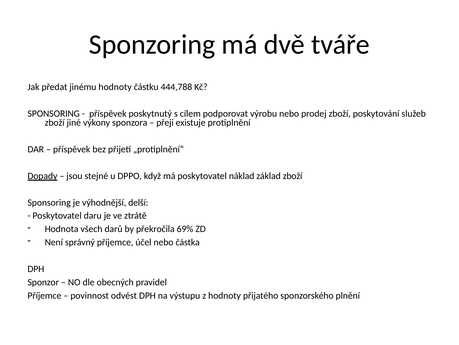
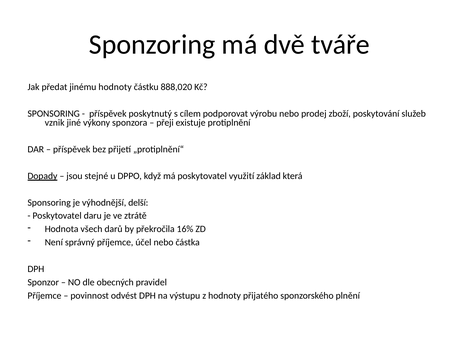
444,788: 444,788 -> 888,020
zboží at (55, 123): zboží -> vznik
náklad: náklad -> využití
základ zboží: zboží -> která
69%: 69% -> 16%
